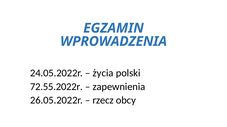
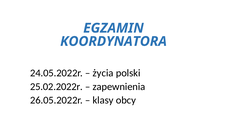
WPROWADZENIA: WPROWADZENIA -> KOORDYNATORA
72.55.2022r: 72.55.2022r -> 25.02.2022r
rzecz: rzecz -> klasy
